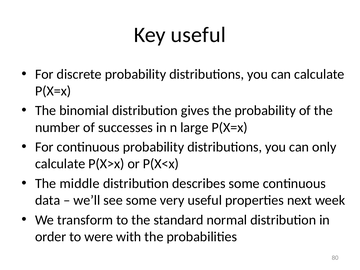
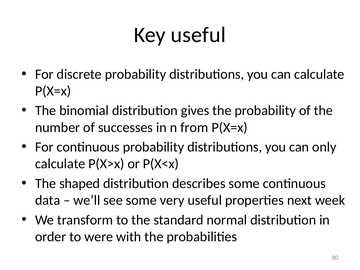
large: large -> from
middle: middle -> shaped
